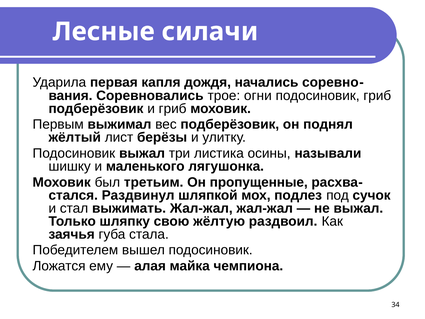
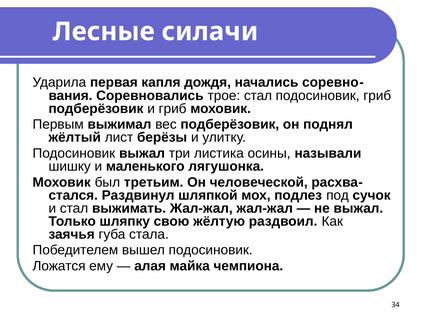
трое огни: огни -> стал
пропущенные: пропущенные -> человеческой
